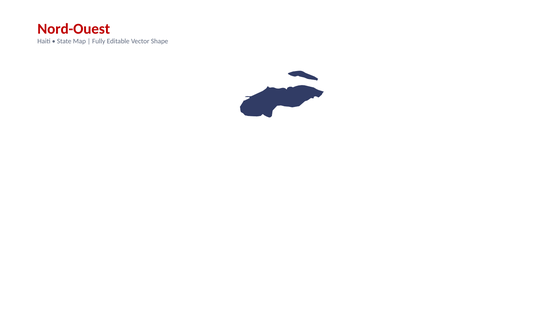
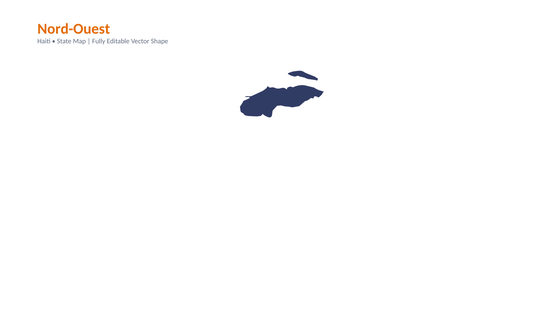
Nord-Ouest colour: red -> orange
